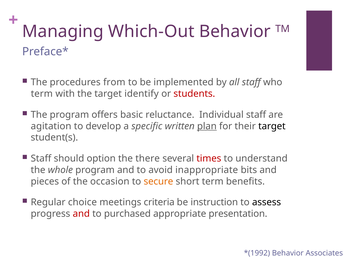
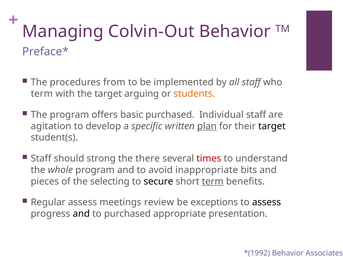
Which-Out: Which-Out -> Colvin-Out
identify: identify -> arguing
students colour: red -> orange
basic reluctance: reluctance -> purchased
option: option -> strong
occasion: occasion -> selecting
secure colour: orange -> black
term at (213, 182) underline: none -> present
Regular choice: choice -> assess
criteria: criteria -> review
instruction: instruction -> exceptions
and at (81, 214) colour: red -> black
